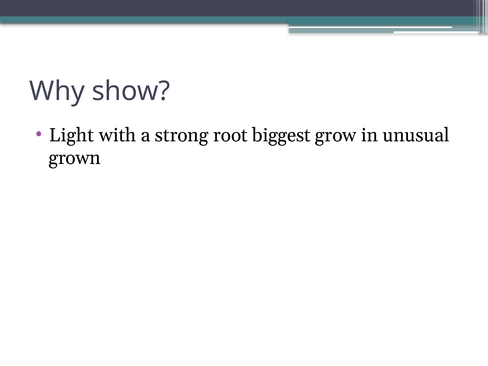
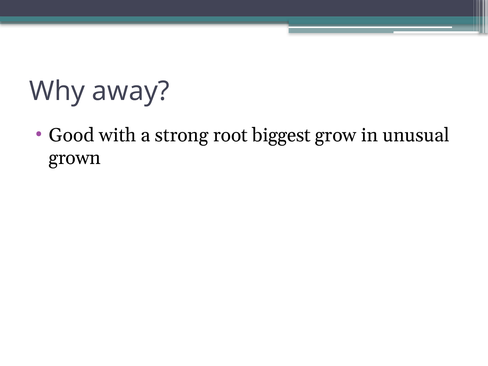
show: show -> away
Light: Light -> Good
